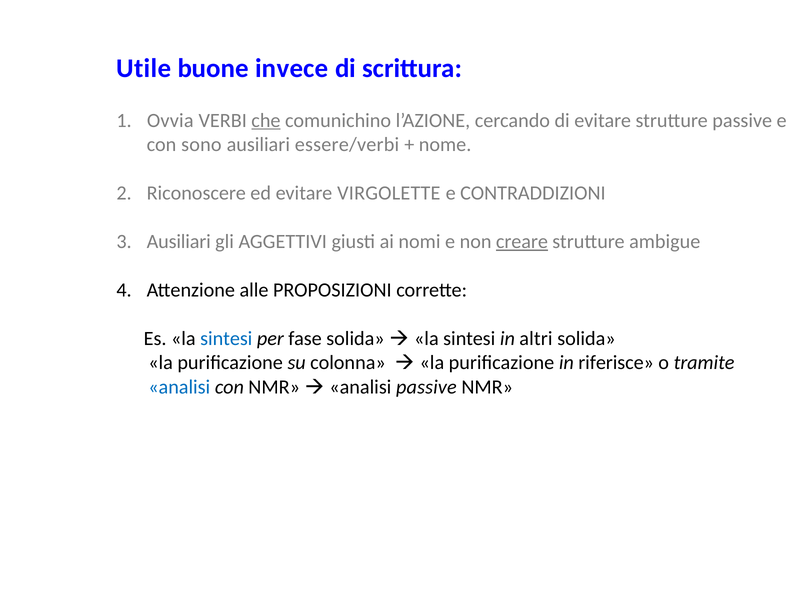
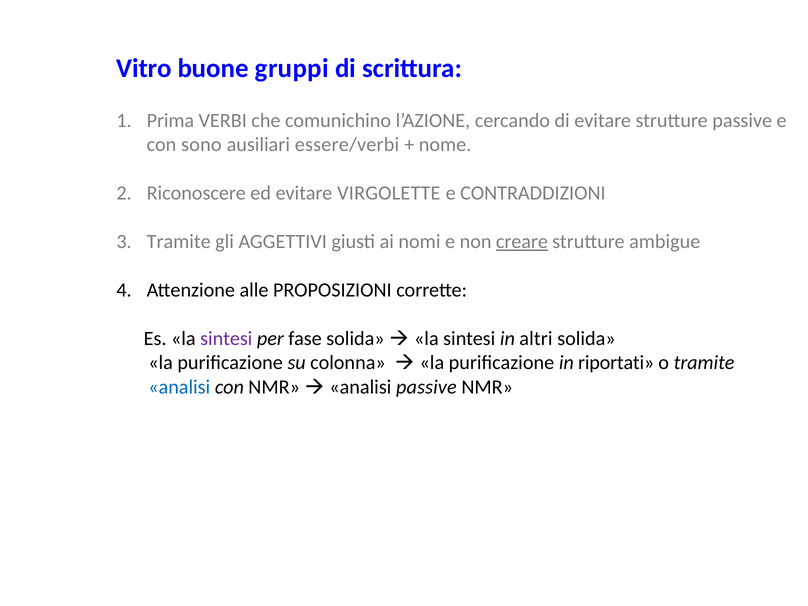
Utile: Utile -> Vitro
invece: invece -> gruppi
Ovvia: Ovvia -> Prima
che underline: present -> none
Ausiliari at (179, 242): Ausiliari -> Tramite
sintesi at (226, 339) colour: blue -> purple
riferisce: riferisce -> riportati
